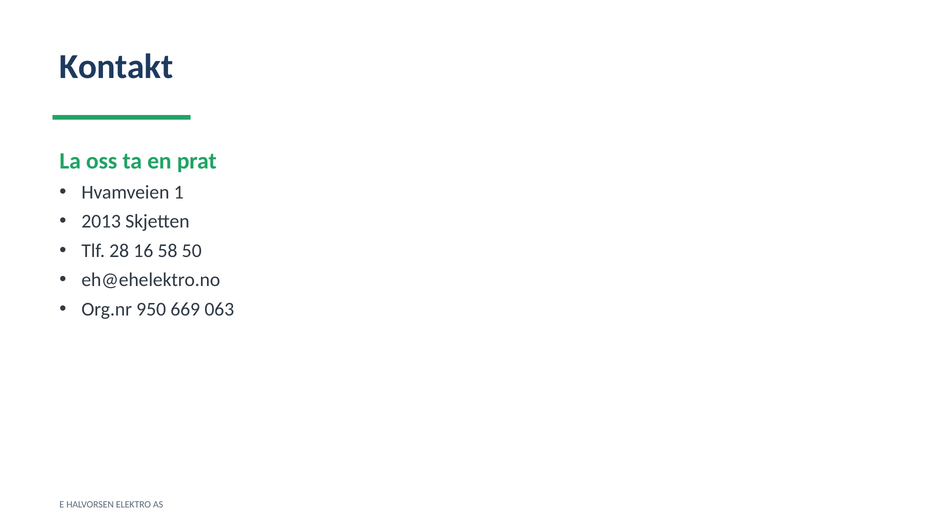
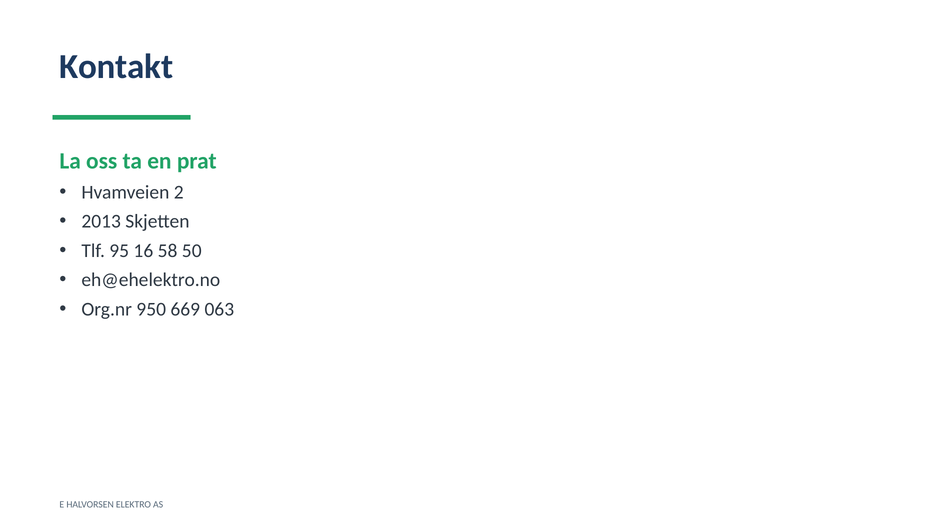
1: 1 -> 2
28: 28 -> 95
